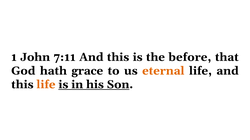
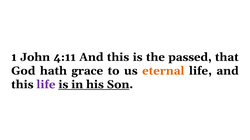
7:11: 7:11 -> 4:11
before: before -> passed
life at (46, 85) colour: orange -> purple
